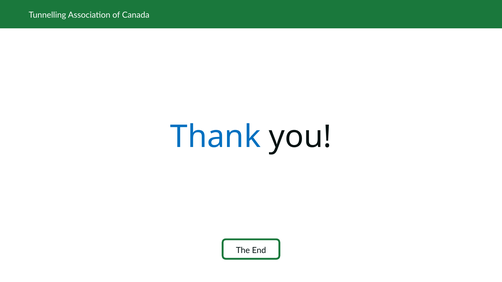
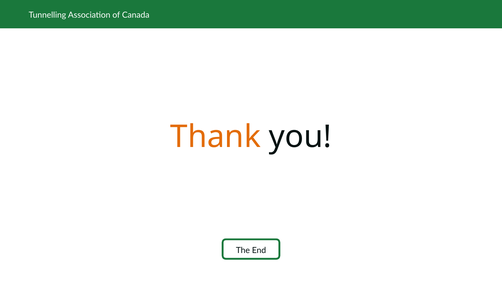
Thank colour: blue -> orange
